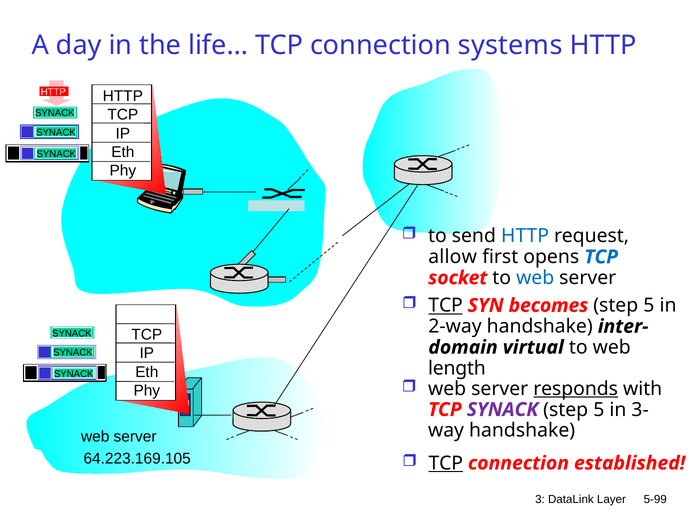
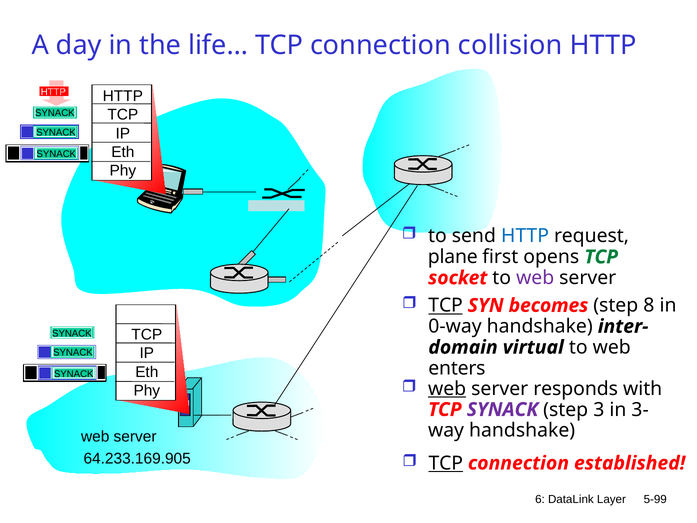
systems: systems -> collision
allow: allow -> plane
TCP at (601, 257) colour: blue -> green
web at (535, 278) colour: blue -> purple
5 at (649, 305): 5 -> 8
2-way: 2-way -> 0-way
length: length -> enters
web at (447, 389) underline: none -> present
responds underline: present -> none
5 at (599, 409): 5 -> 3
64.223.169.105: 64.223.169.105 -> 64.233.169.905
3: 3 -> 6
